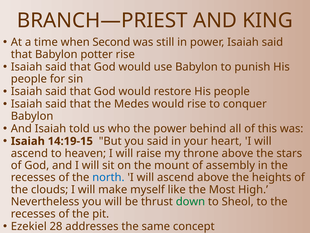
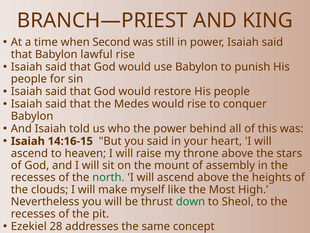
potter: potter -> lawful
14:19-15: 14:19-15 -> 14:16-15
north colour: blue -> green
